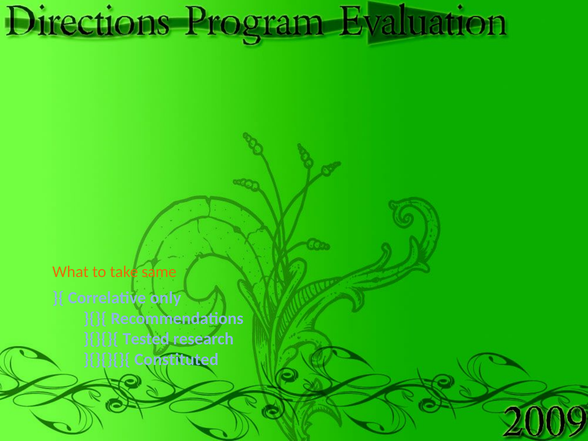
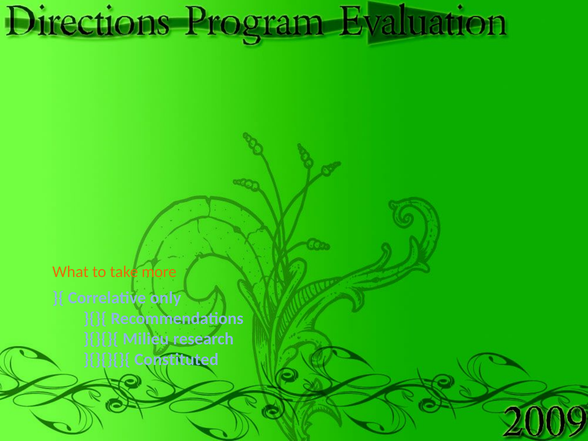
same: same -> more
Tested: Tested -> Milieu
